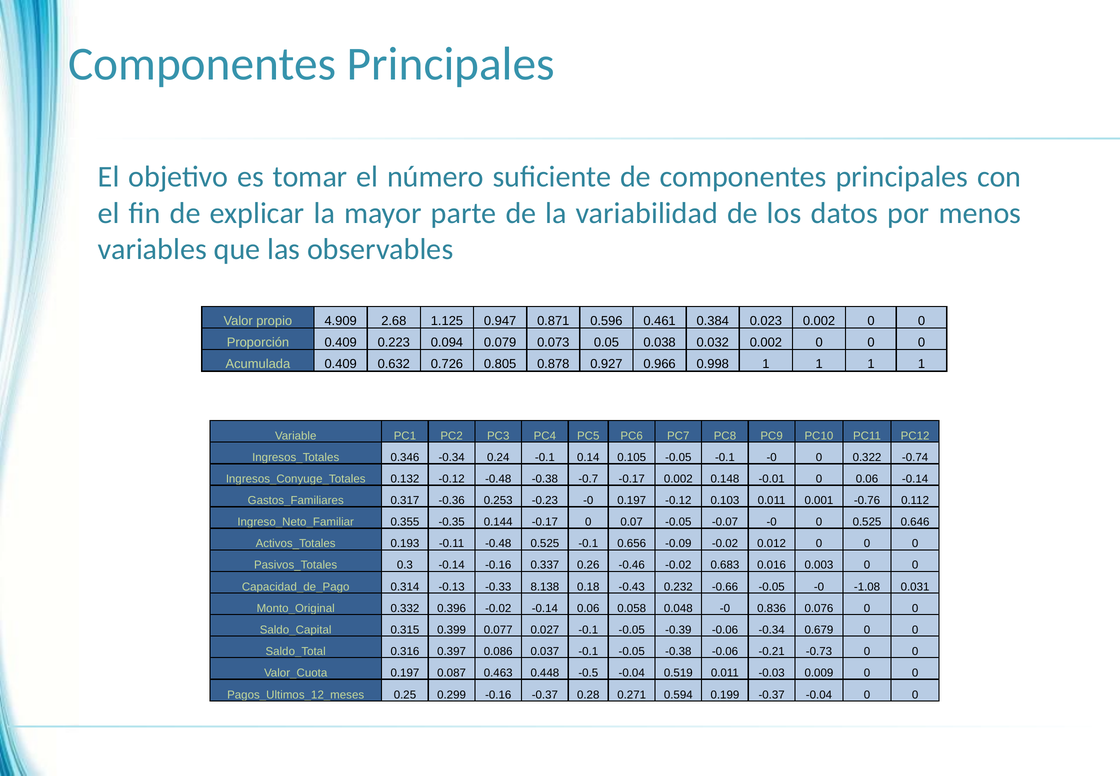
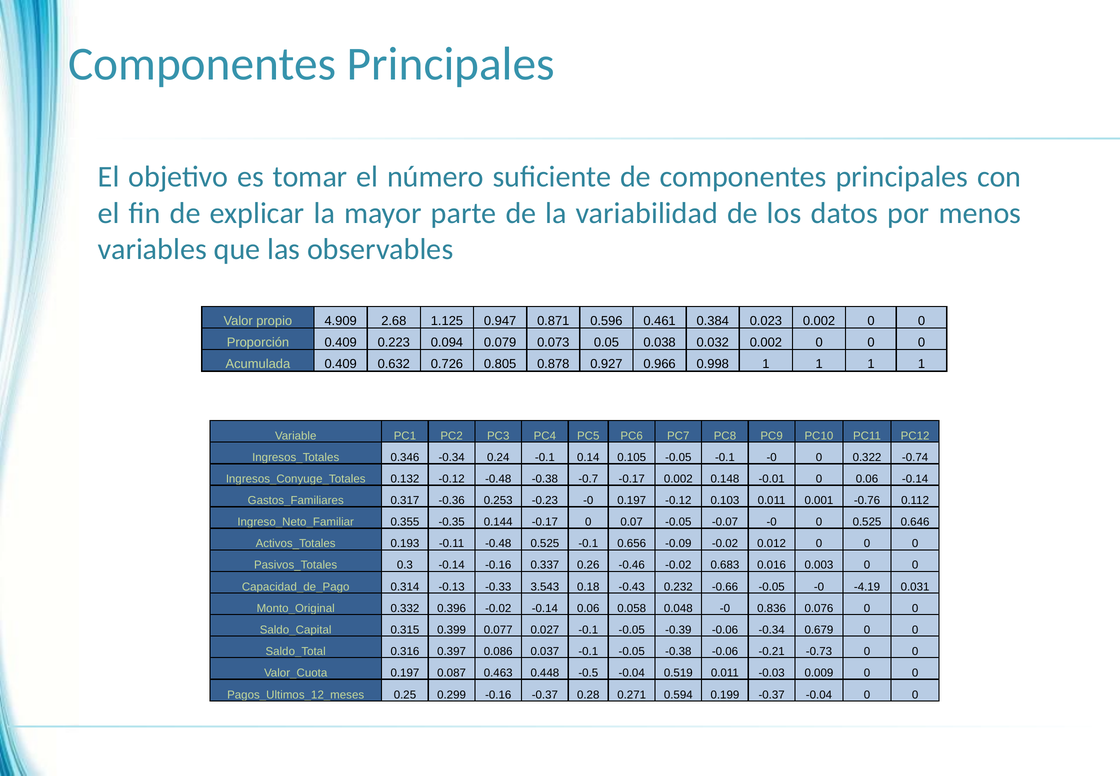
8.138: 8.138 -> 3.543
-1.08: -1.08 -> -4.19
